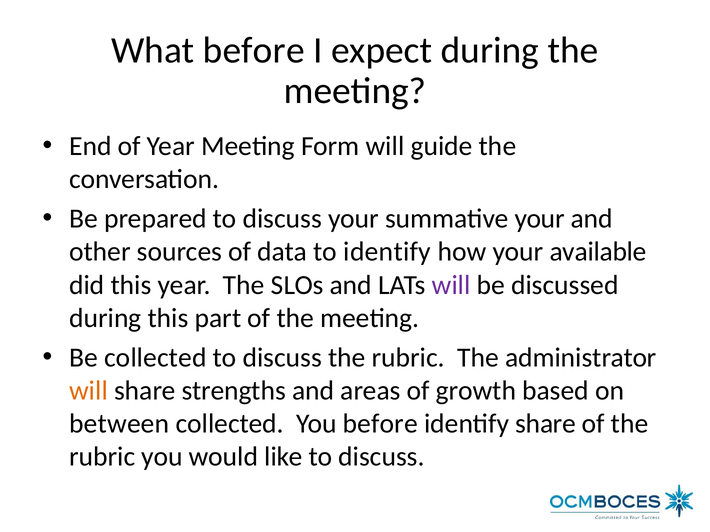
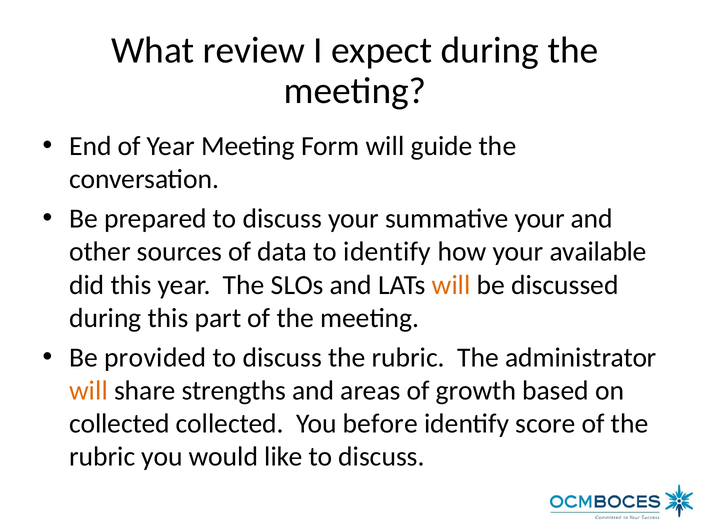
What before: before -> review
will at (451, 285) colour: purple -> orange
Be collected: collected -> provided
between at (119, 424): between -> collected
identify share: share -> score
